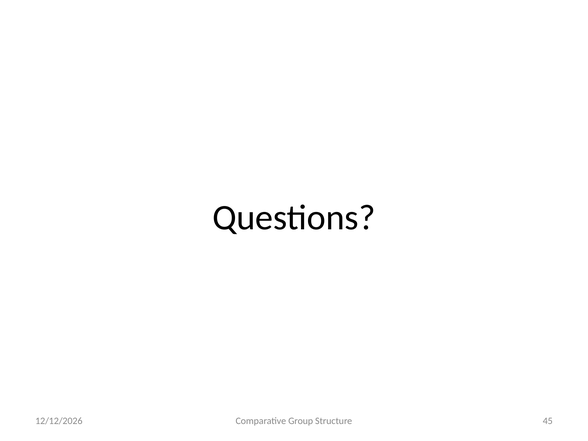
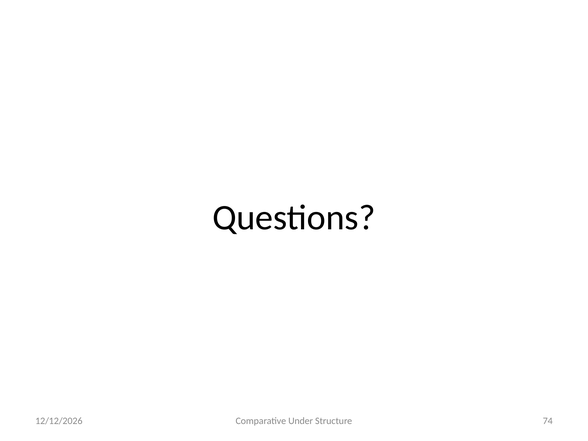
Group: Group -> Under
45: 45 -> 74
